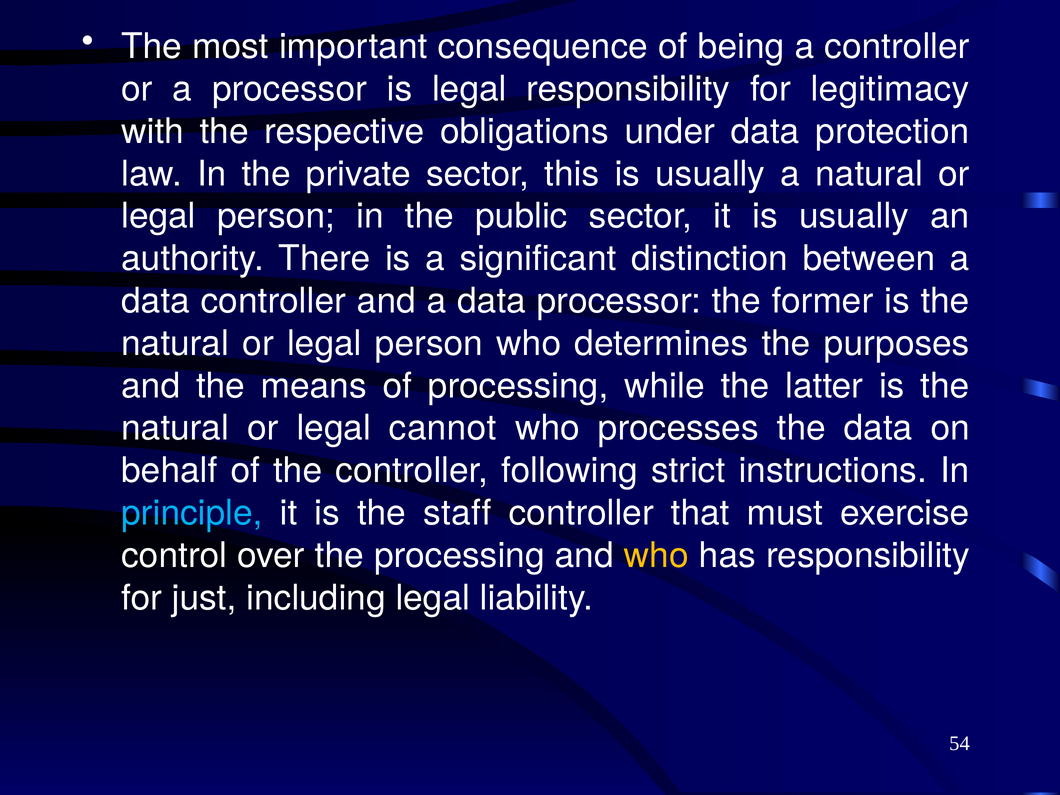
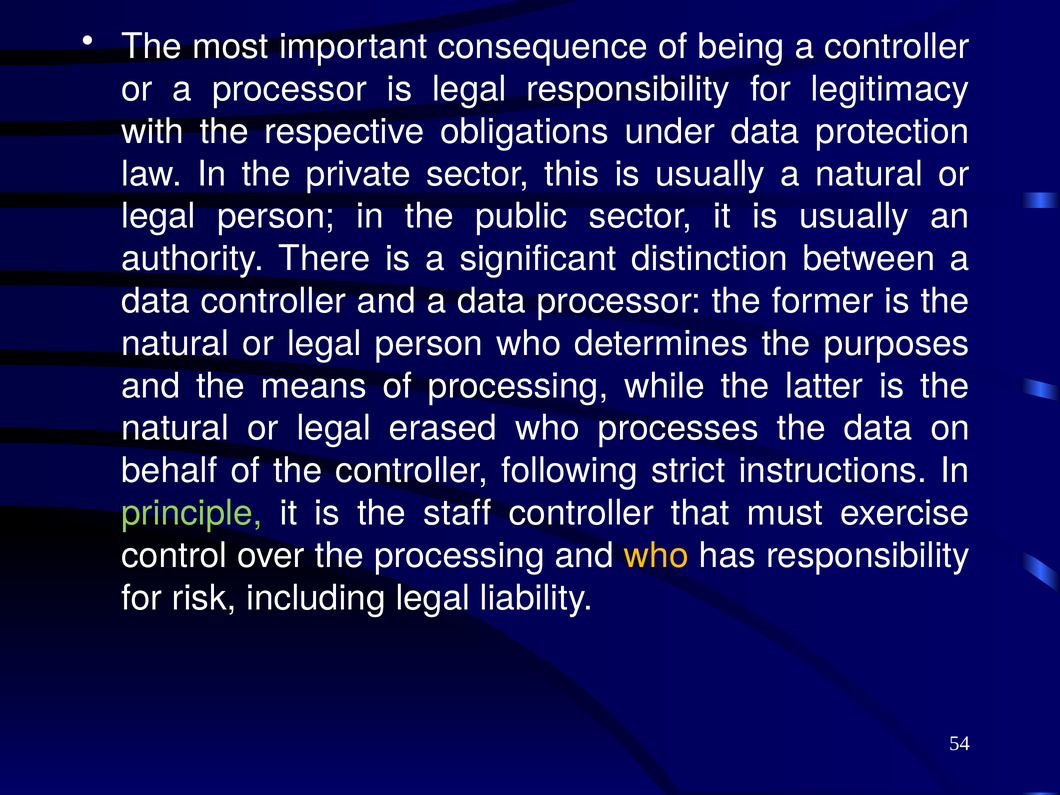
cannot: cannot -> erased
principle colour: light blue -> light green
just: just -> risk
